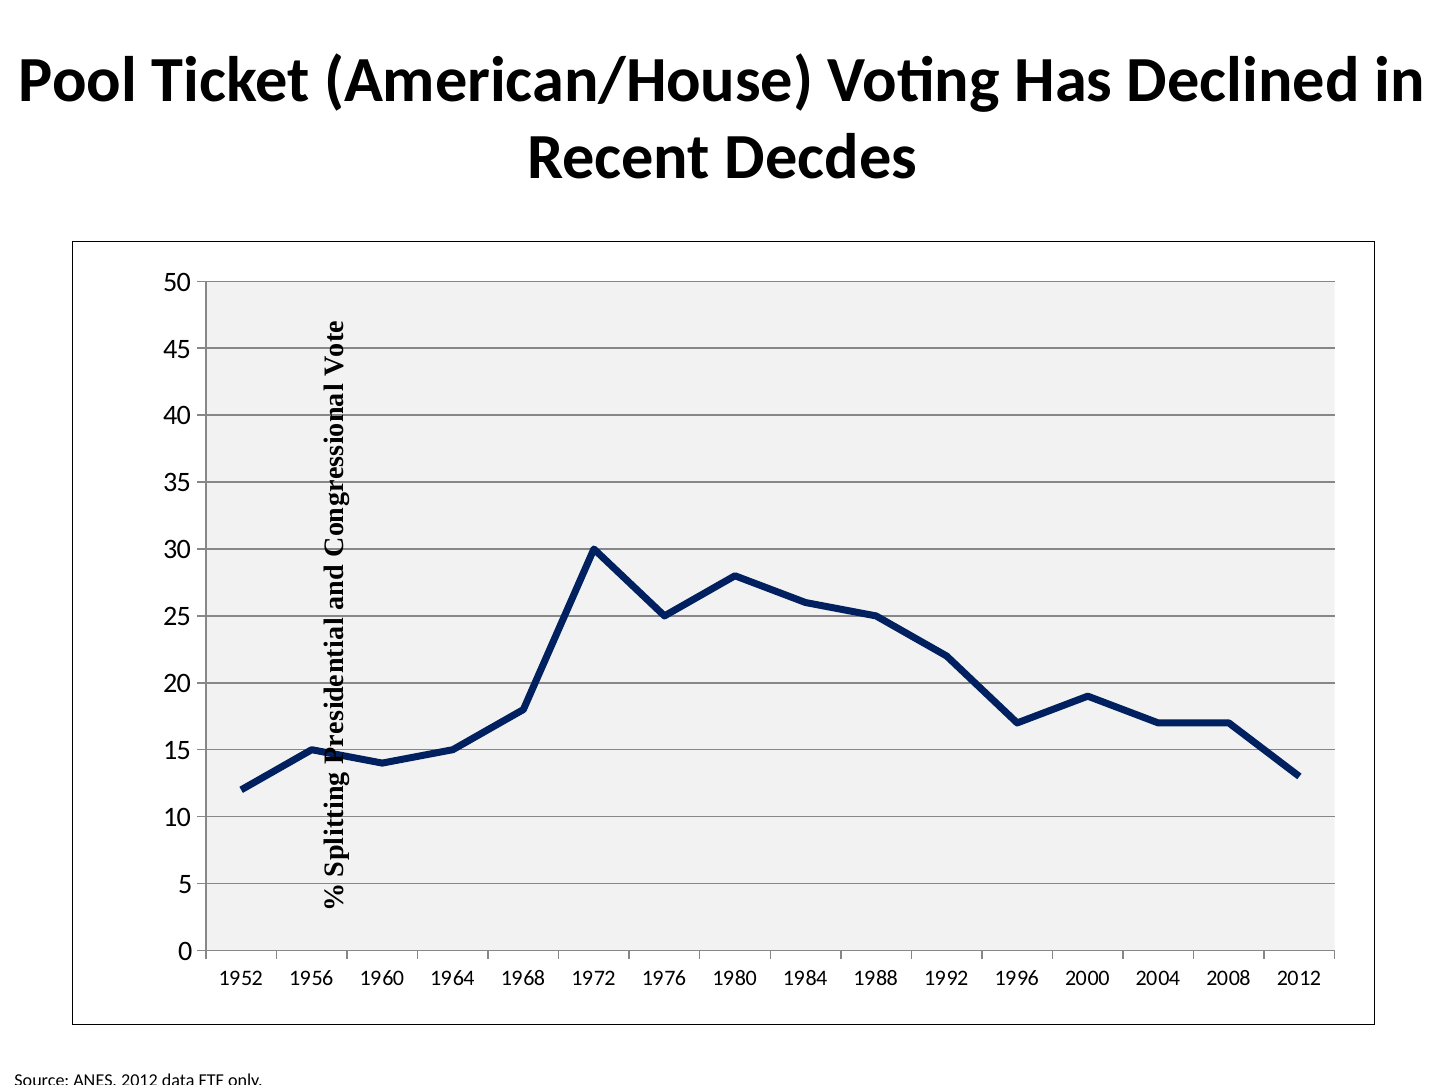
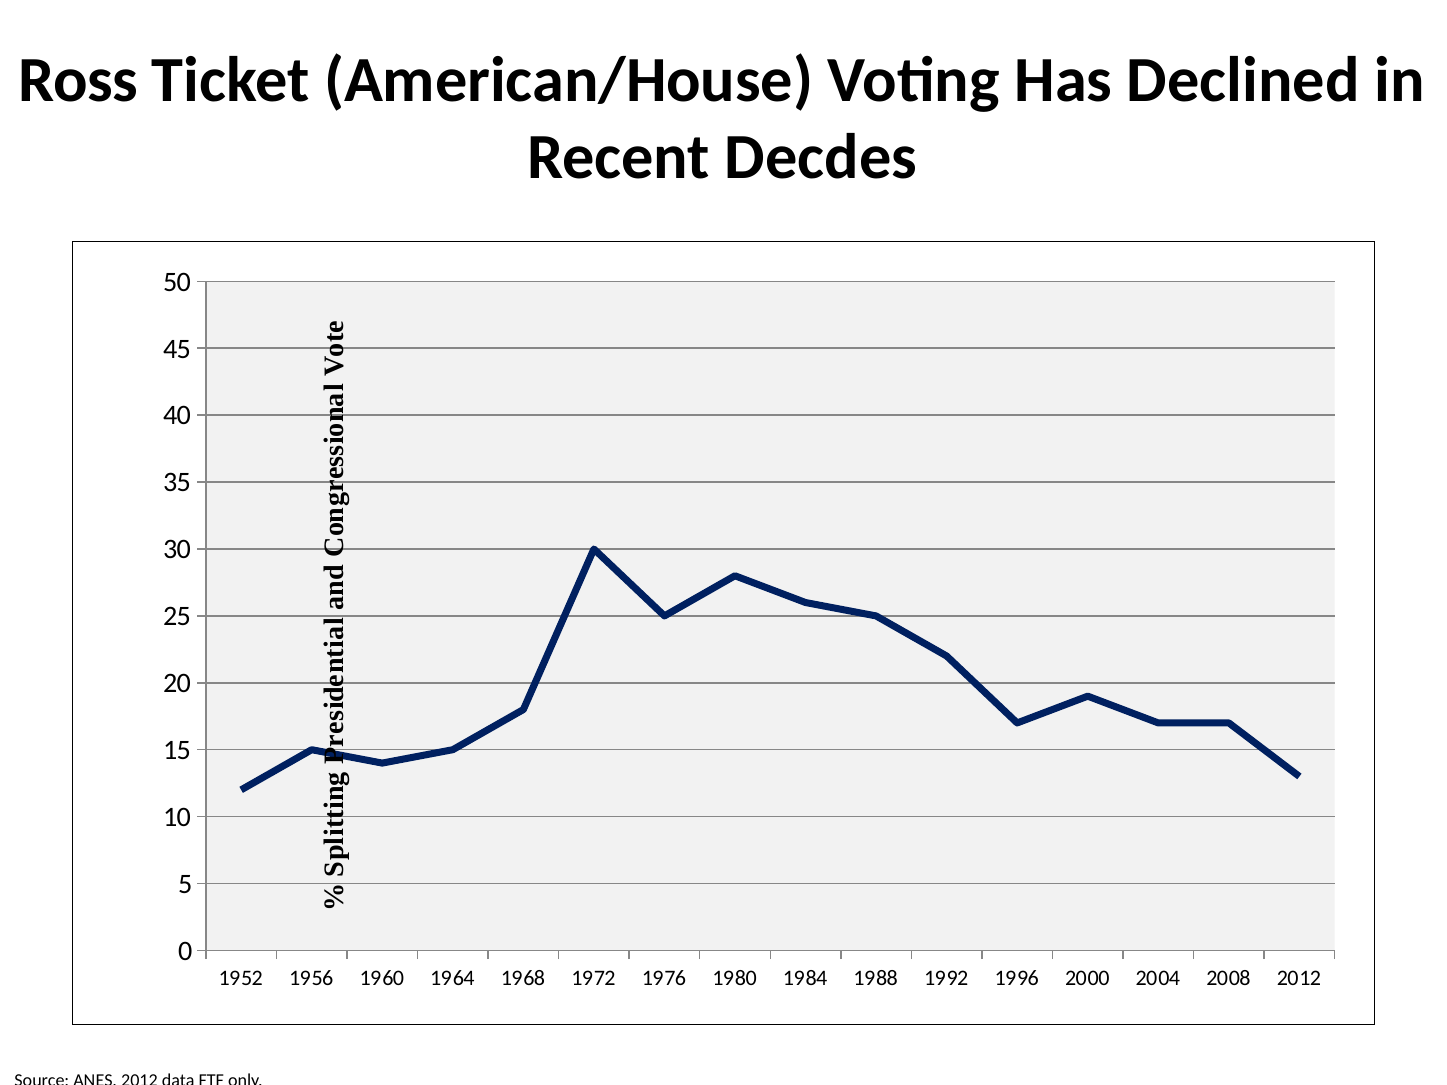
Pool: Pool -> Ross
